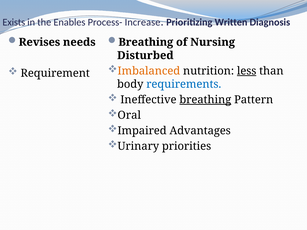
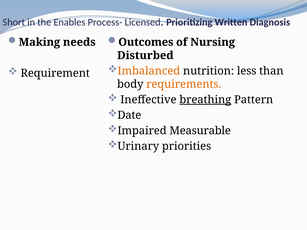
Exists: Exists -> Short
Increase: Increase -> Licensed
Revises: Revises -> Making
Breathing at (146, 42): Breathing -> Outcomes
less underline: present -> none
requirements colour: blue -> orange
Oral: Oral -> Date
Advantages: Advantages -> Measurable
